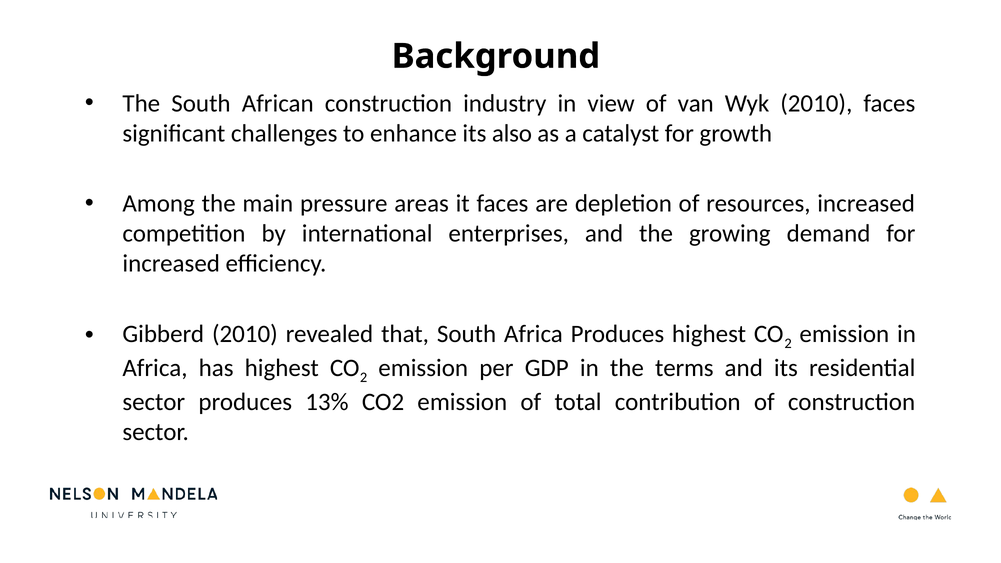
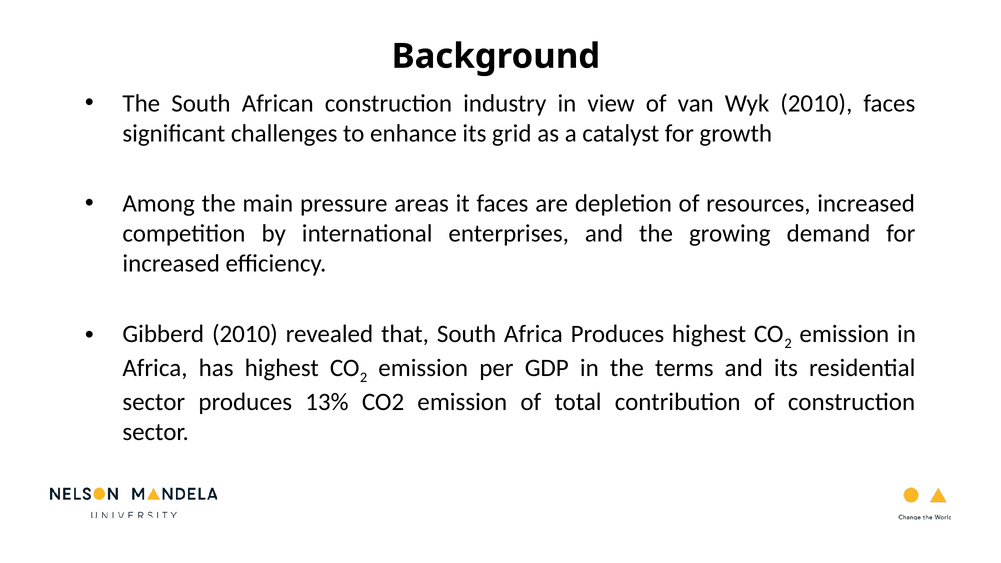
also: also -> grid
